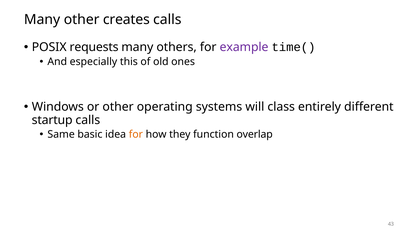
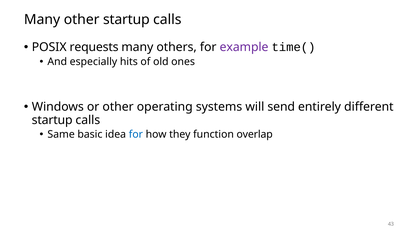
other creates: creates -> startup
this: this -> hits
class: class -> send
for at (136, 134) colour: orange -> blue
